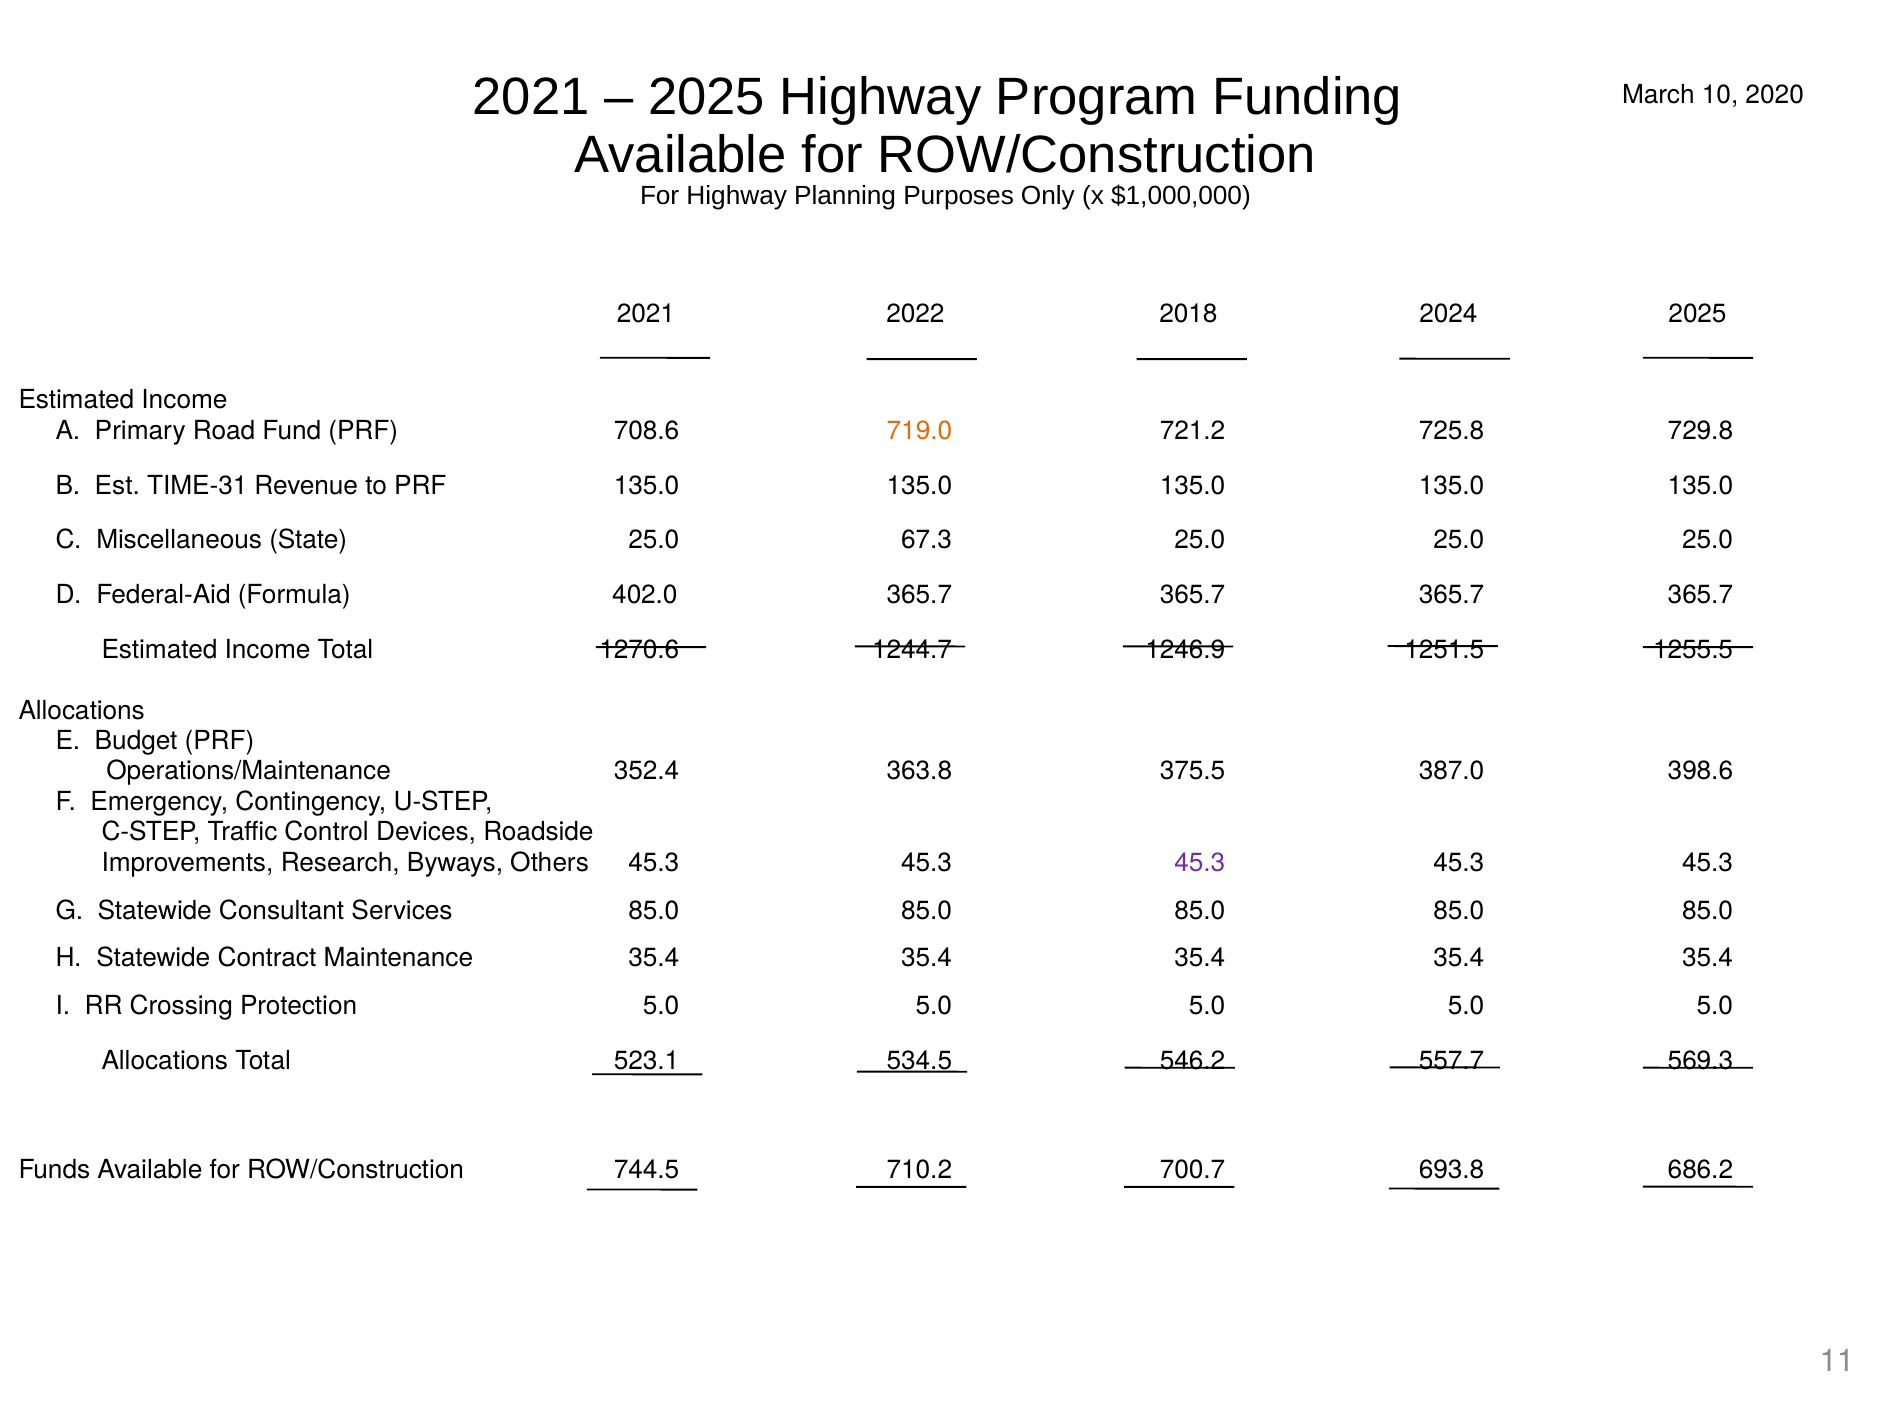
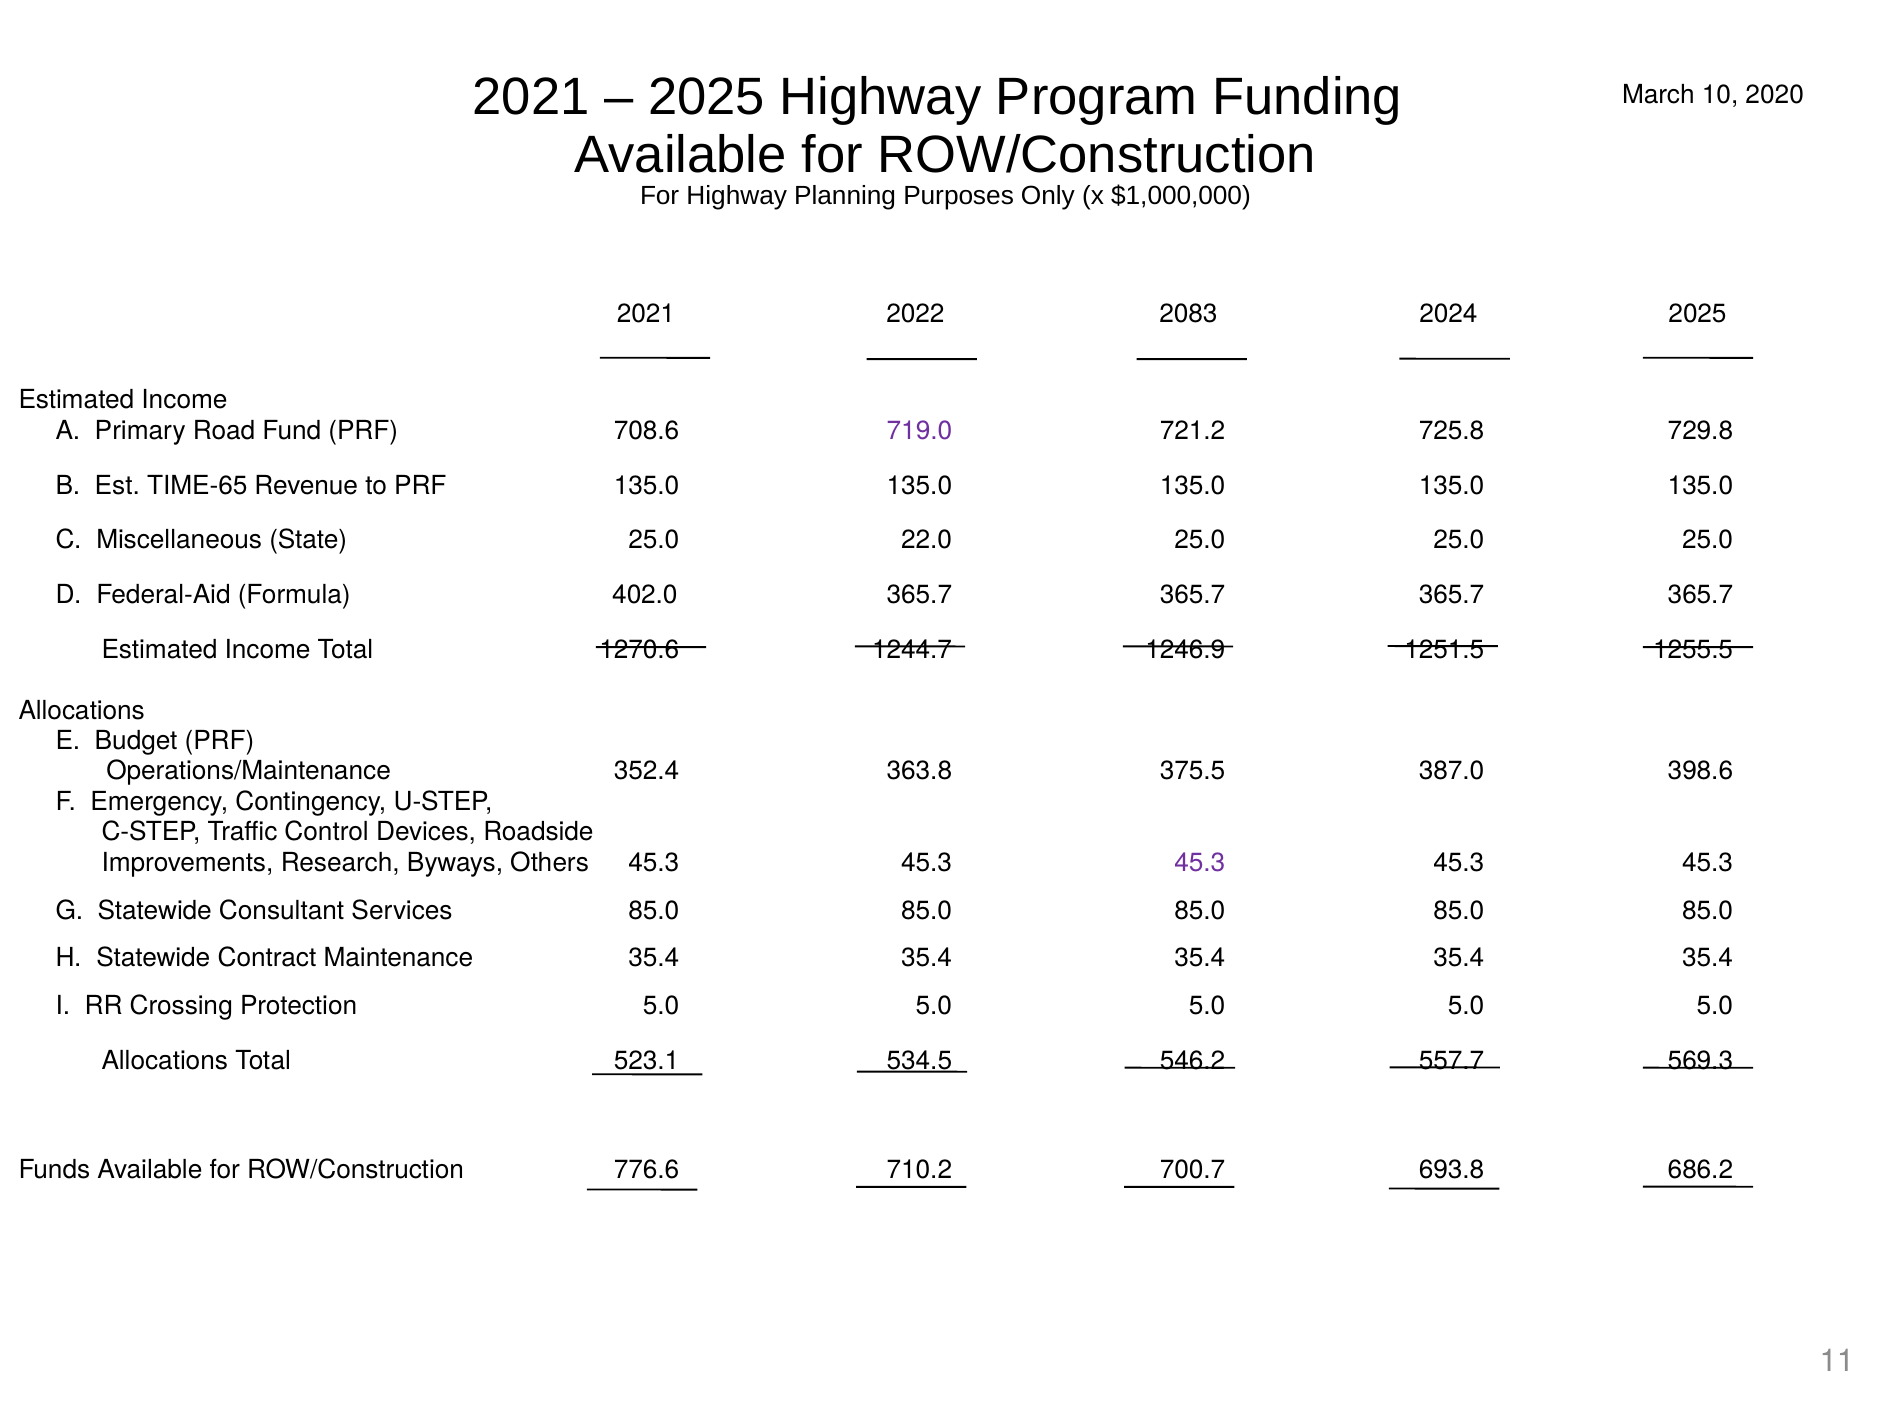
2018: 2018 -> 2083
719.0 colour: orange -> purple
TIME-31: TIME-31 -> TIME-65
67.3: 67.3 -> 22.0
744.5: 744.5 -> 776.6
